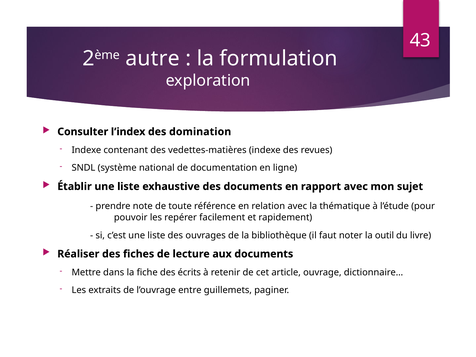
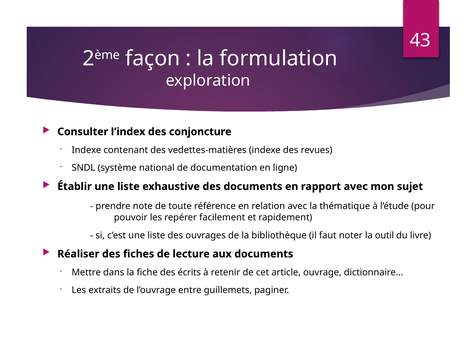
autre: autre -> façon
domination: domination -> conjoncture
